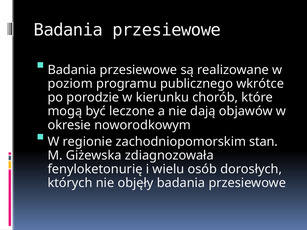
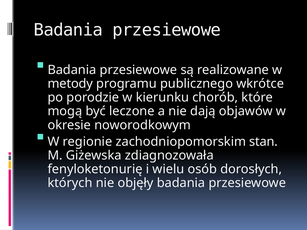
poziom: poziom -> metody
